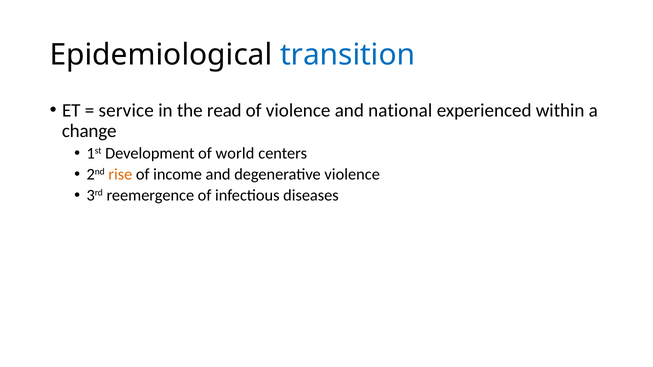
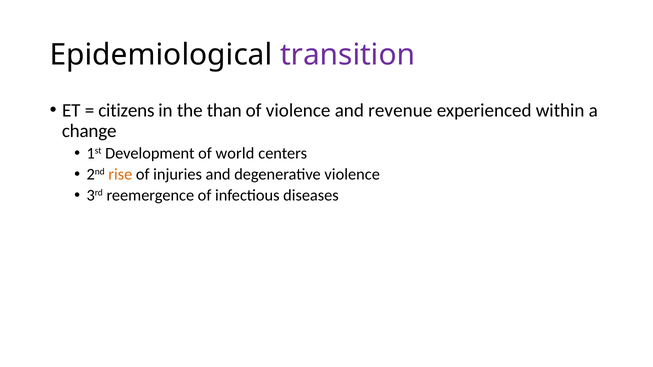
transition colour: blue -> purple
service: service -> citizens
read: read -> than
national: national -> revenue
income: income -> injuries
